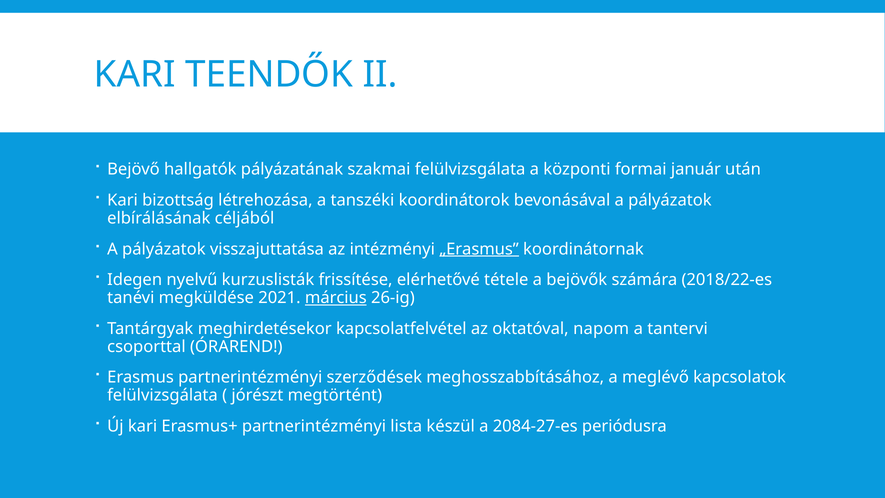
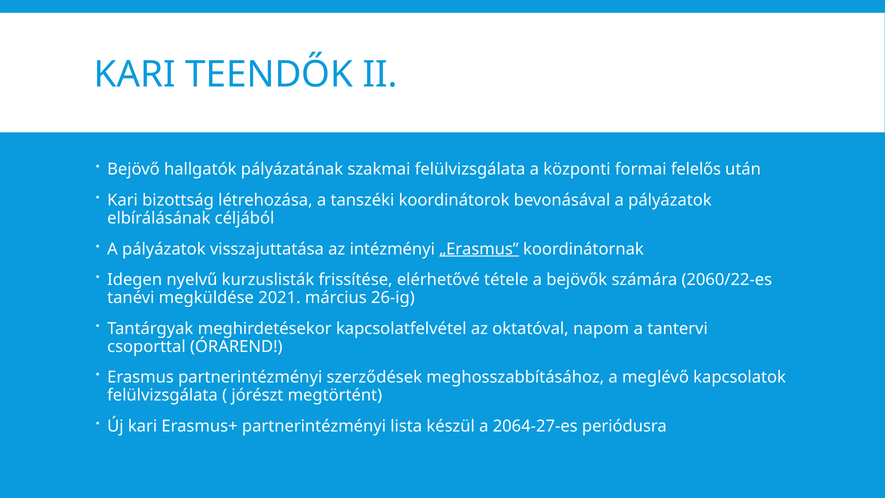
január: január -> felelős
2018/22-es: 2018/22-es -> 2060/22-es
március underline: present -> none
2084-27-es: 2084-27-es -> 2064-27-es
